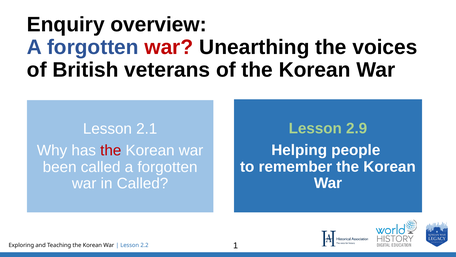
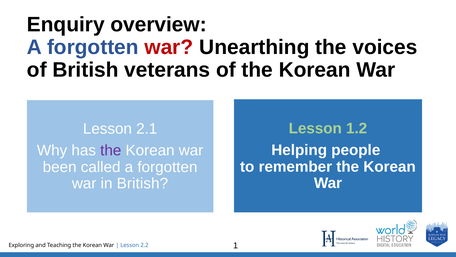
2.9: 2.9 -> 1.2
the at (111, 150) colour: red -> purple
in Called: Called -> British
